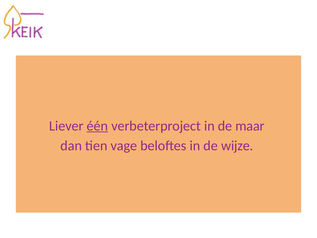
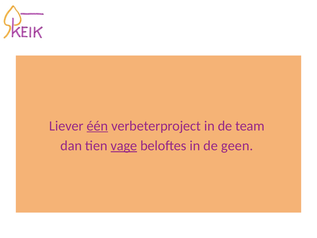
maar: maar -> team
vage underline: none -> present
wijze: wijze -> geen
